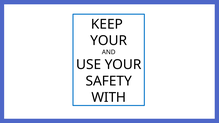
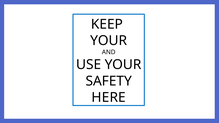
WITH: WITH -> HERE
